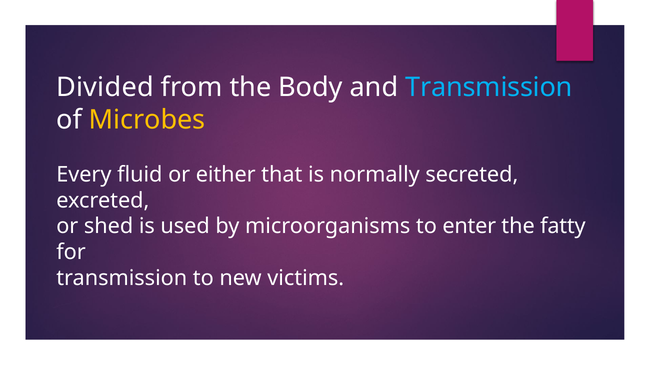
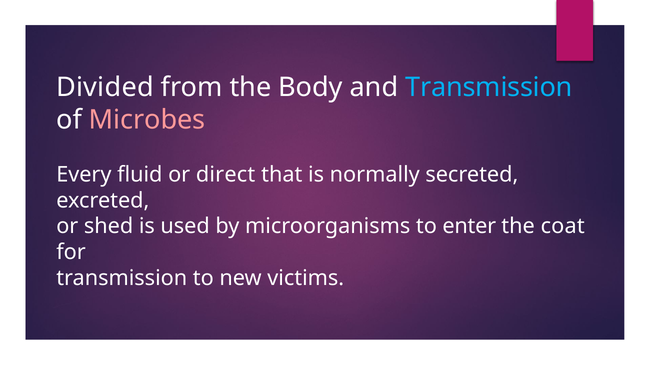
Microbes colour: yellow -> pink
either: either -> direct
fatty: fatty -> coat
